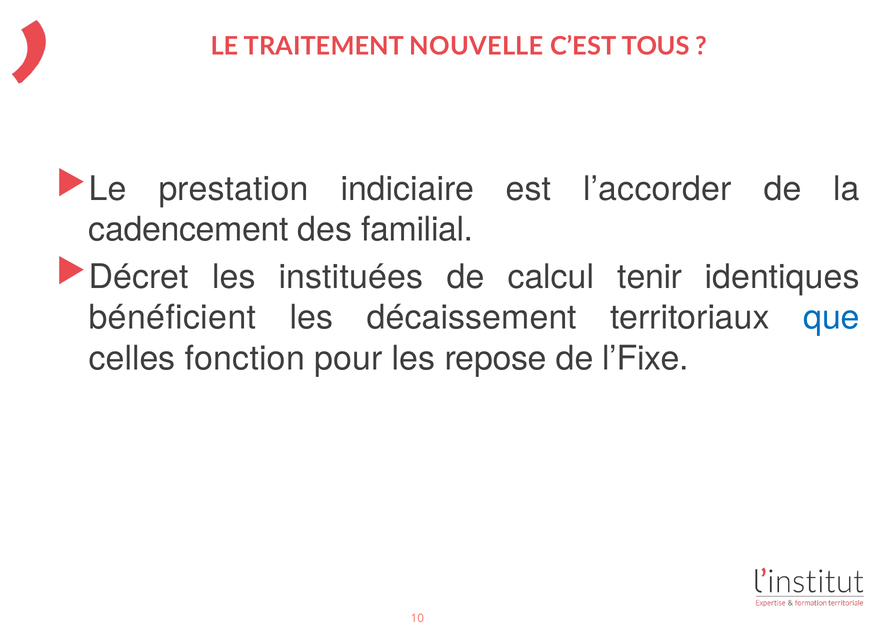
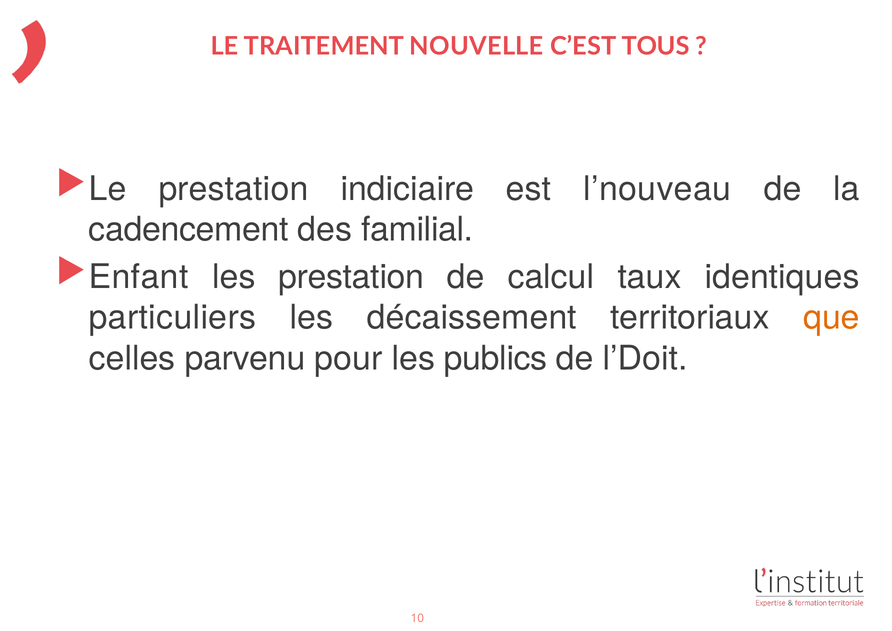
l’accorder: l’accorder -> l’nouveau
Décret: Décret -> Enfant
les instituées: instituées -> prestation
tenir: tenir -> taux
bénéficient: bénéficient -> particuliers
que colour: blue -> orange
fonction: fonction -> parvenu
repose: repose -> publics
l’Fixe: l’Fixe -> l’Doit
